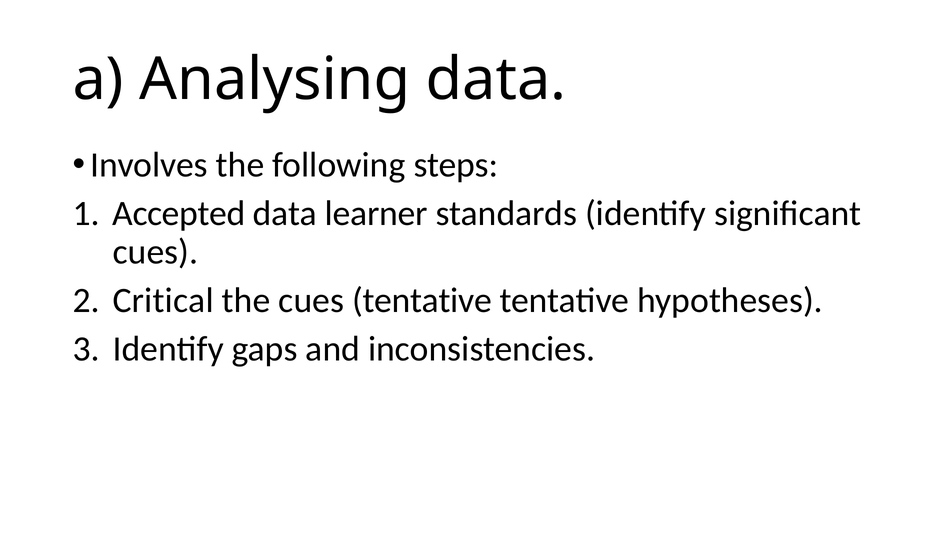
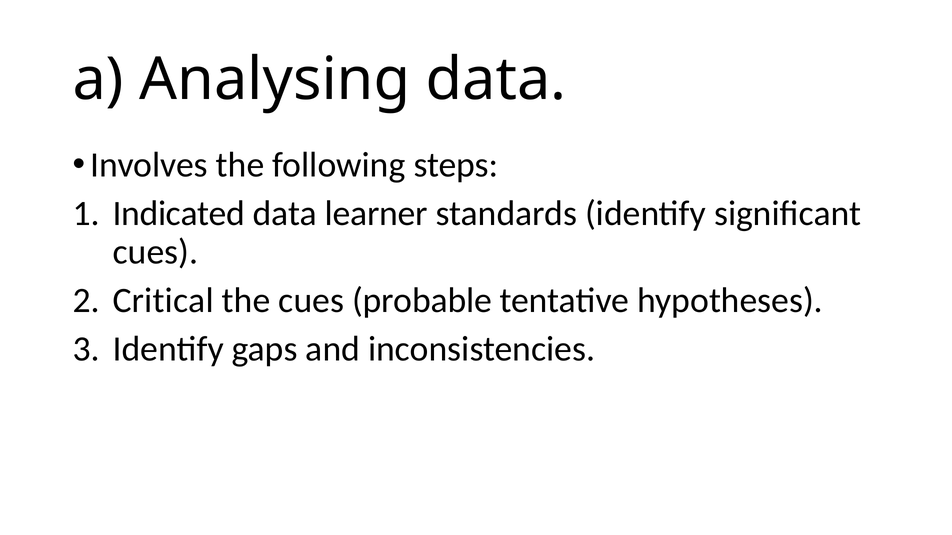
Accepted: Accepted -> Indicated
cues tentative: tentative -> probable
